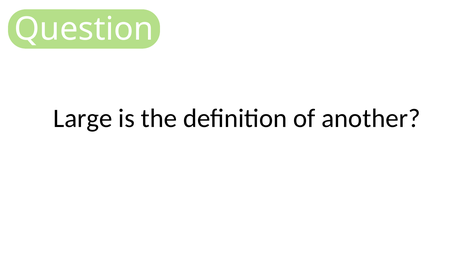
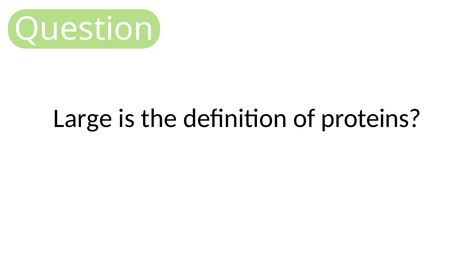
another: another -> proteins
